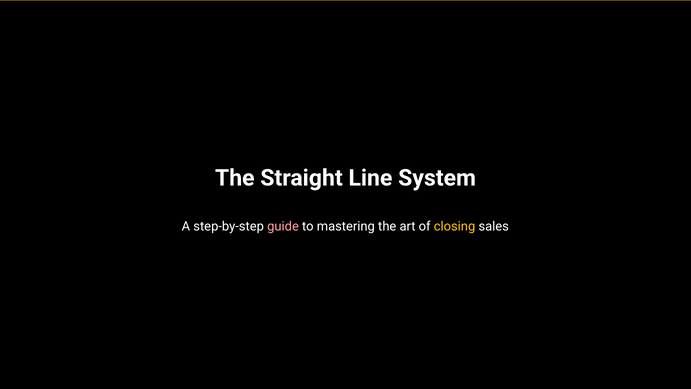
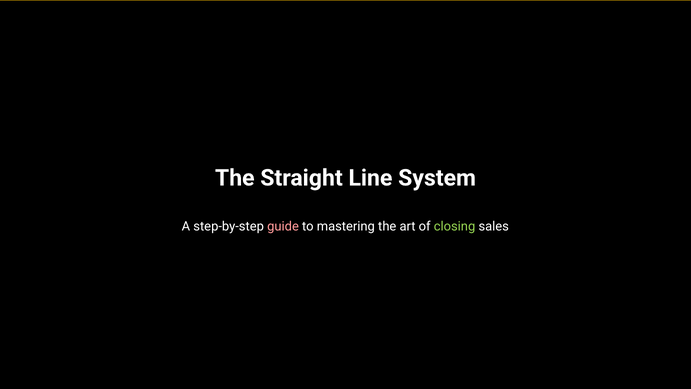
closing colour: yellow -> light green
